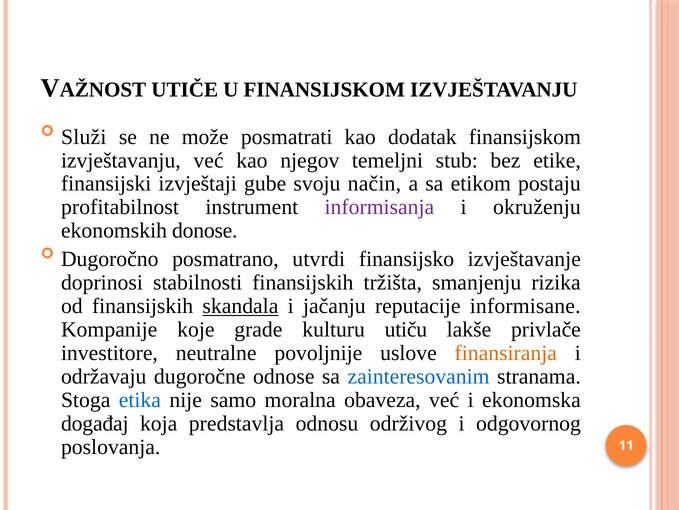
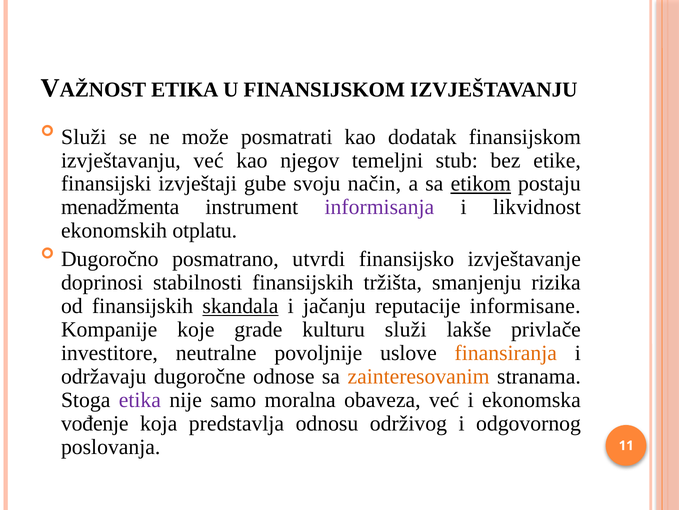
UTIČE at (185, 90): UTIČE -> ETIKA
etikom underline: none -> present
profitabilnost: profitabilnost -> menadžmenta
okruženju: okruženju -> likvidnost
donose: donose -> otplatu
kulturu utiču: utiču -> služi
zainteresovanim colour: blue -> orange
etika at (140, 399) colour: blue -> purple
događaj: događaj -> vođenje
